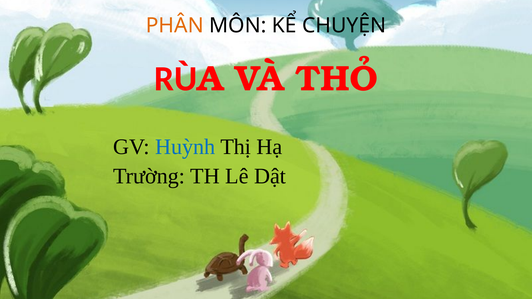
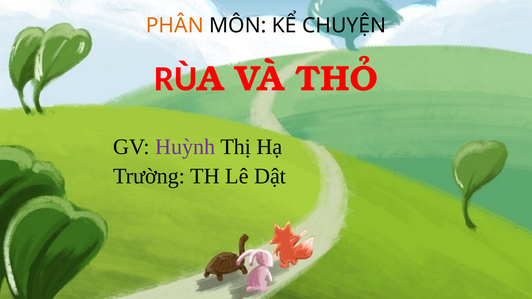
Huỳnh colour: blue -> purple
